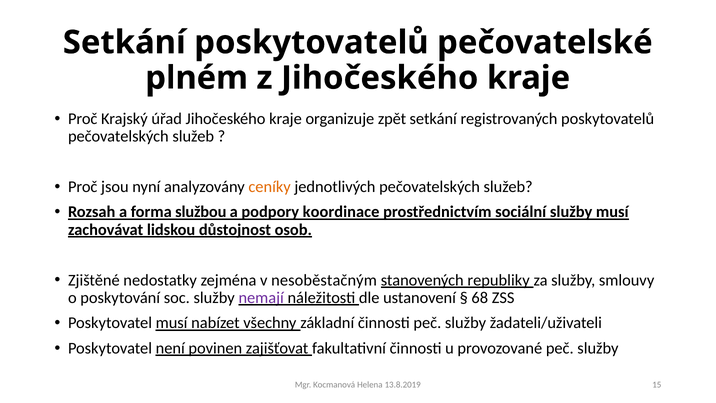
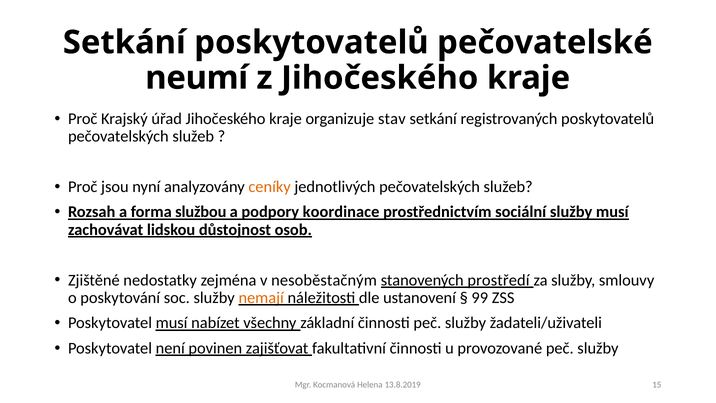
plném: plném -> neumí
zpět: zpět -> stav
republiky: republiky -> prostředí
nemají colour: purple -> orange
68: 68 -> 99
